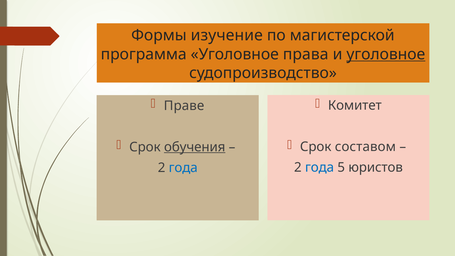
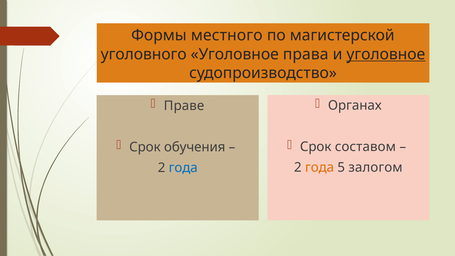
изучение: изучение -> местного
программа: программа -> уголовного
Комитет: Комитет -> Органах
обучения underline: present -> none
года at (320, 167) colour: blue -> orange
юристов: юристов -> залогом
